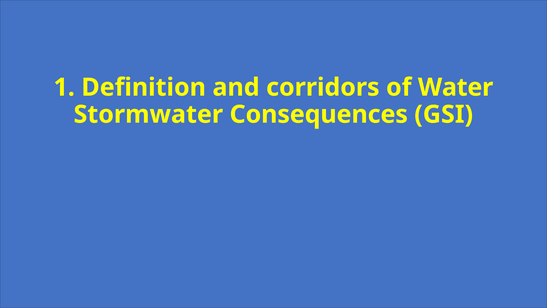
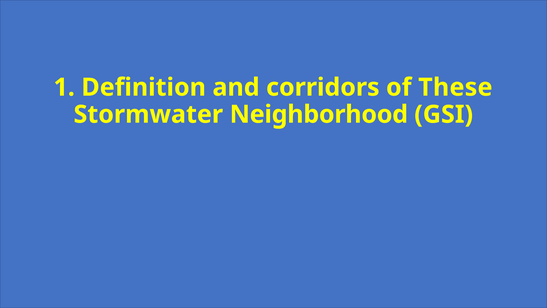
Water: Water -> These
Consequences: Consequences -> Neighborhood
